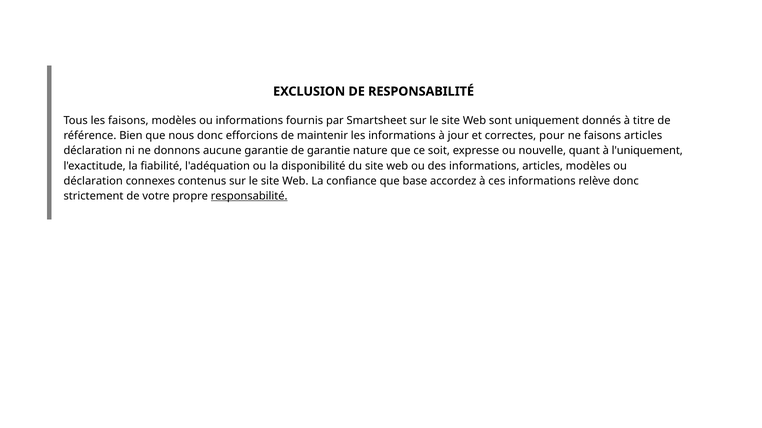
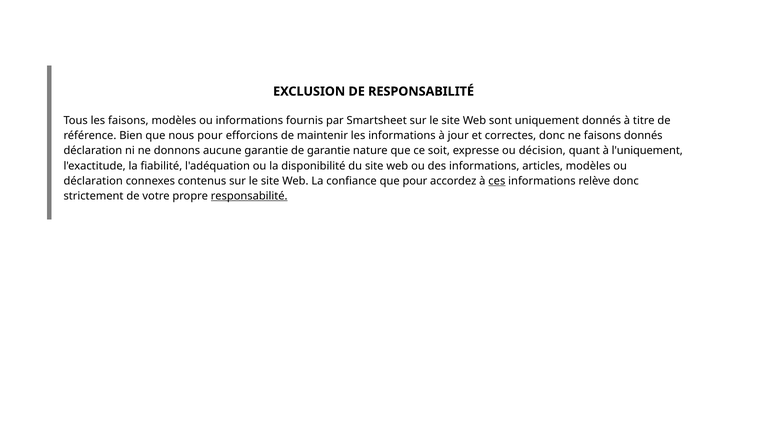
nous donc: donc -> pour
correctes pour: pour -> donc
faisons articles: articles -> donnés
nouvelle: nouvelle -> décision
que base: base -> pour
ces underline: none -> present
